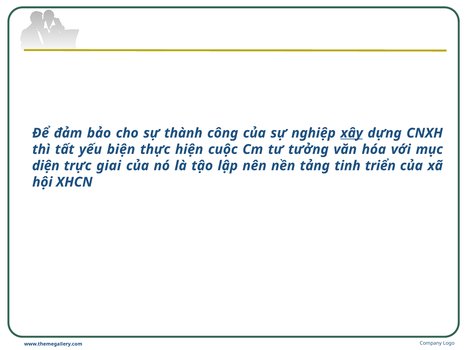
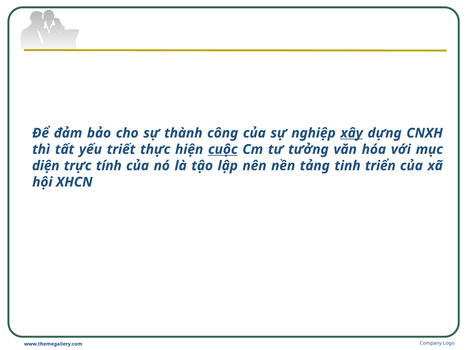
biện: biện -> triết
cuộc underline: none -> present
giai: giai -> tính
